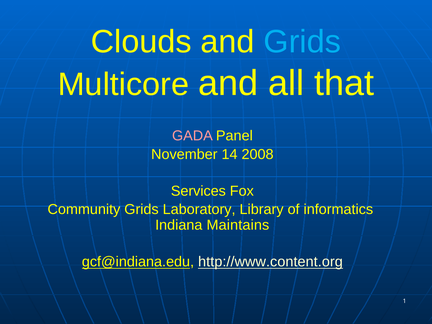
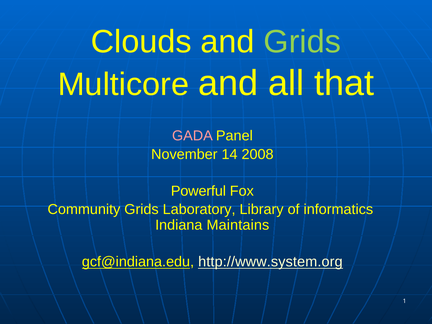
Grids at (302, 42) colour: light blue -> light green
Services: Services -> Powerful
http://www.content.org: http://www.content.org -> http://www.system.org
